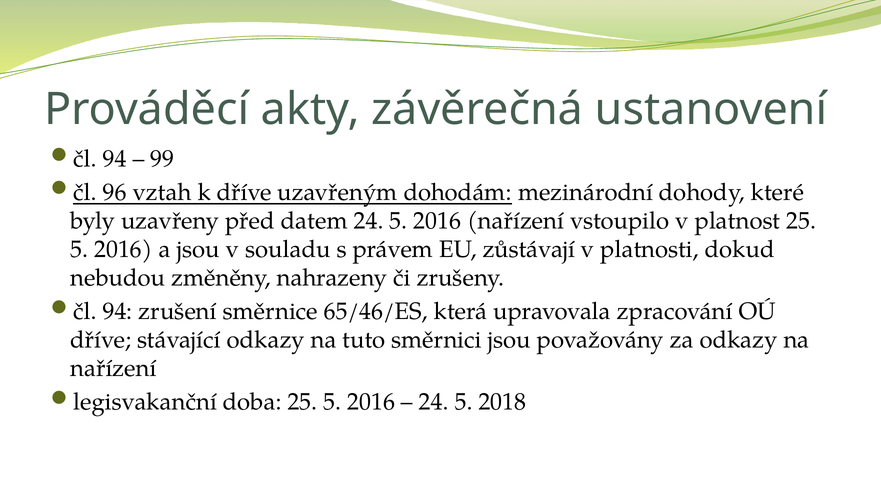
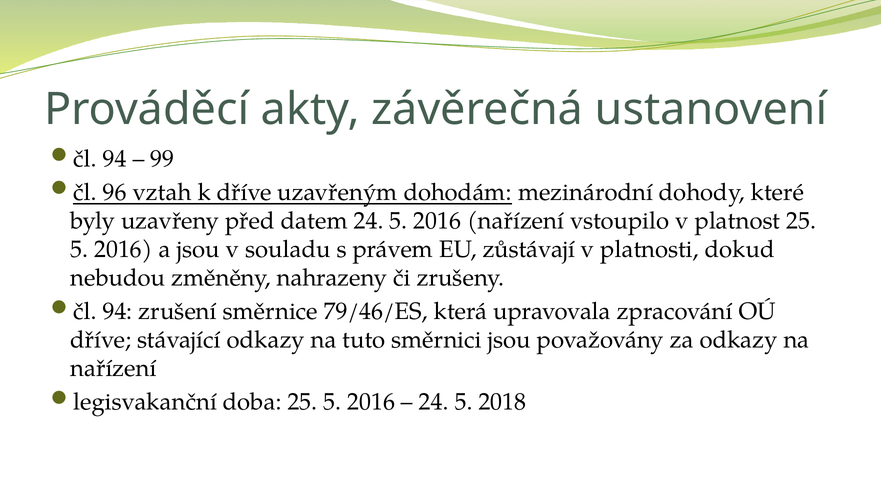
65/46/ES: 65/46/ES -> 79/46/ES
